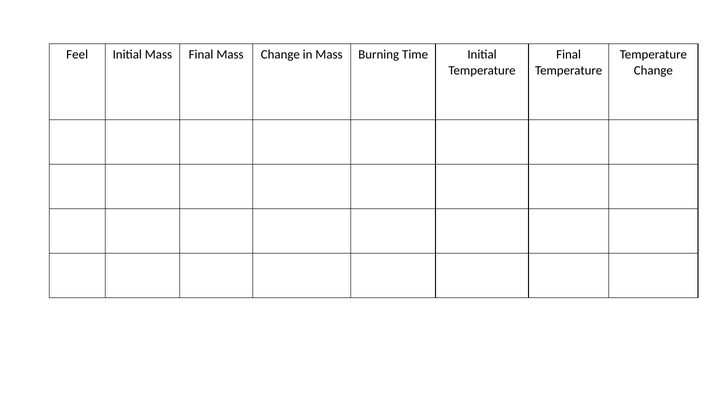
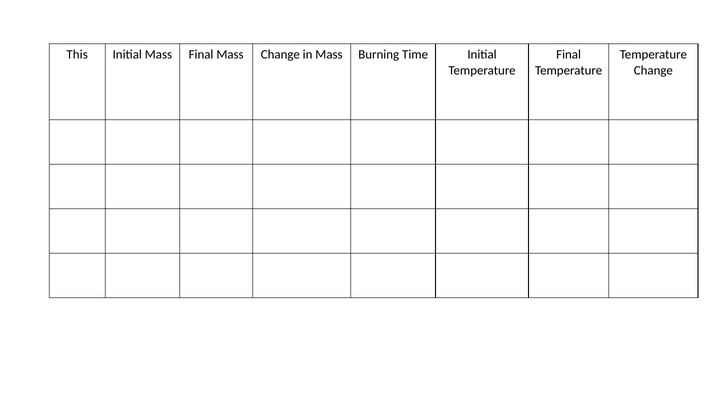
Feel: Feel -> This
